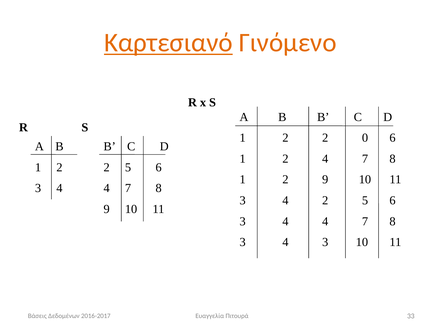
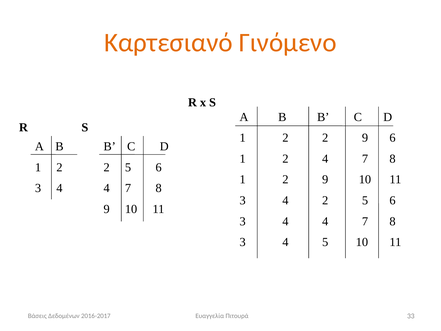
Καρτεσιανό underline: present -> none
2 2 0: 0 -> 9
4 3: 3 -> 5
